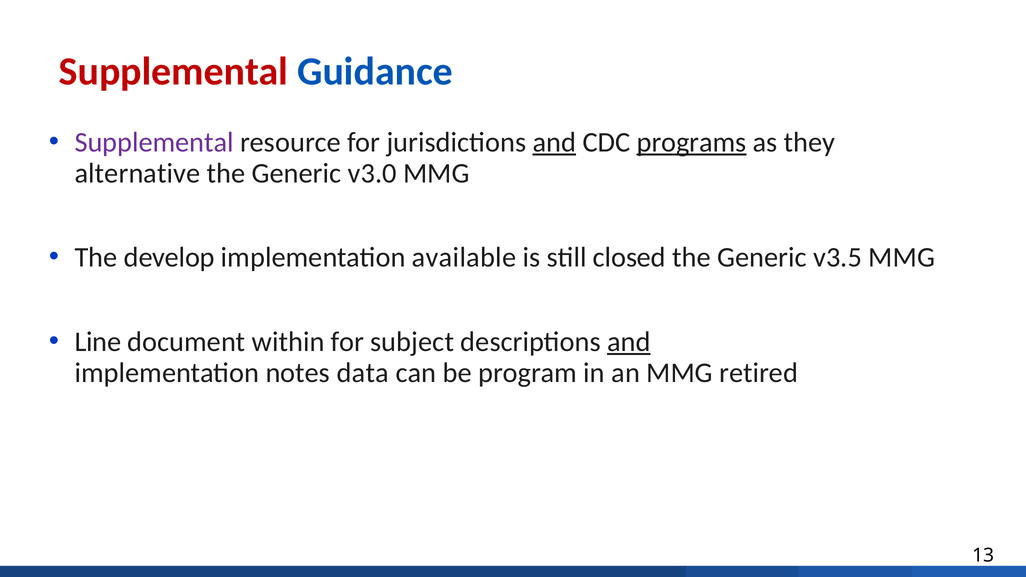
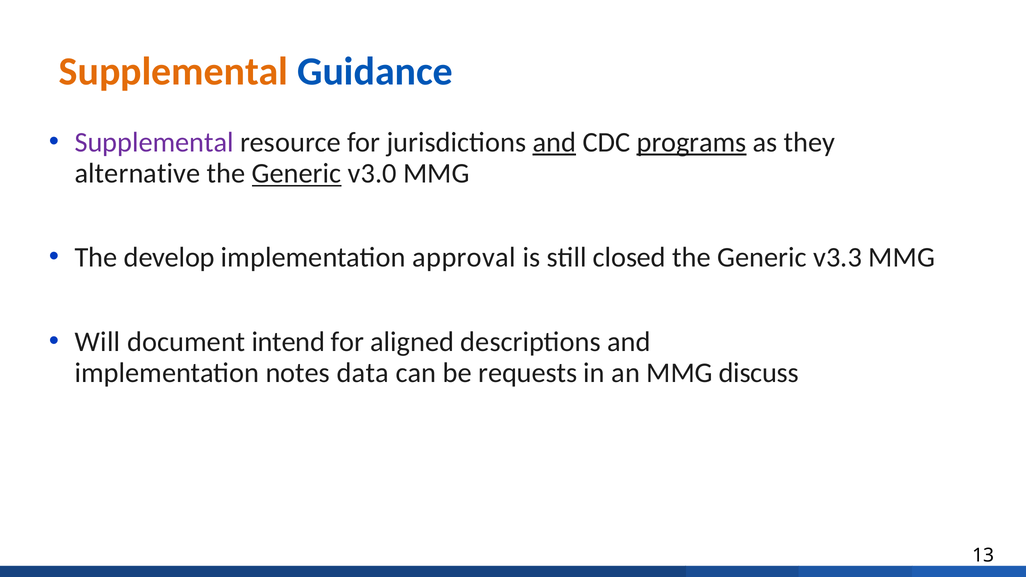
Supplemental at (174, 71) colour: red -> orange
Generic at (297, 174) underline: none -> present
available: available -> approval
v3.5: v3.5 -> v3.3
Line: Line -> Will
within: within -> intend
subject: subject -> aligned
and at (629, 342) underline: present -> none
program: program -> requests
retired: retired -> discuss
